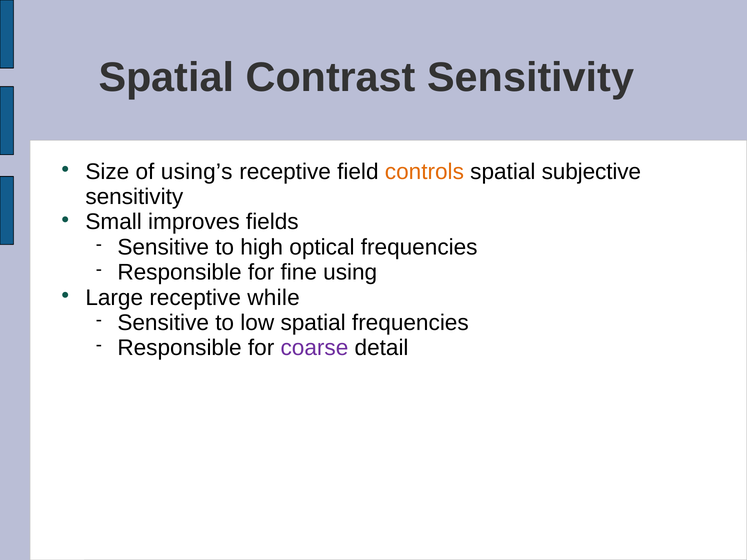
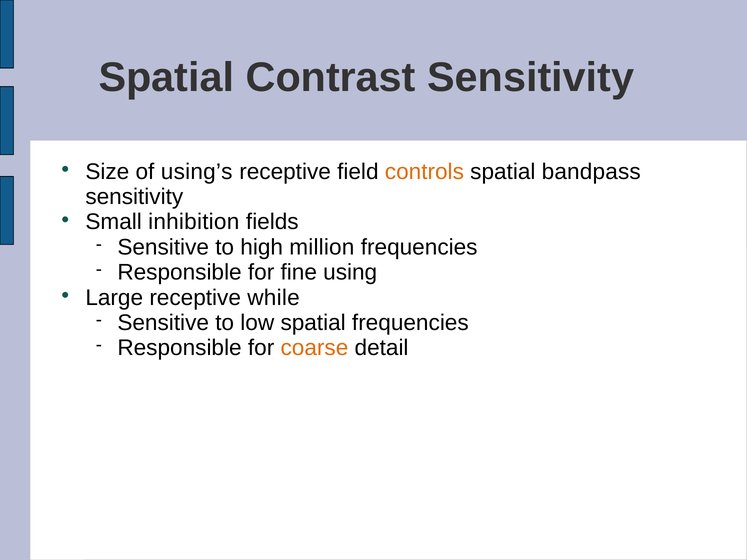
subjective: subjective -> bandpass
improves: improves -> inhibition
optical: optical -> million
coarse colour: purple -> orange
